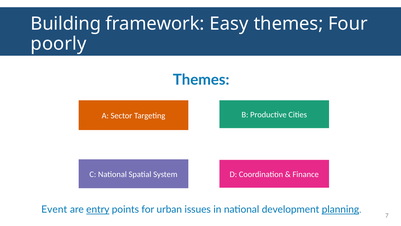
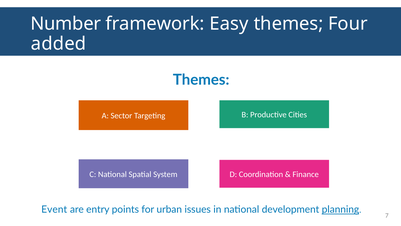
Building: Building -> Number
poorly: poorly -> added
entry underline: present -> none
